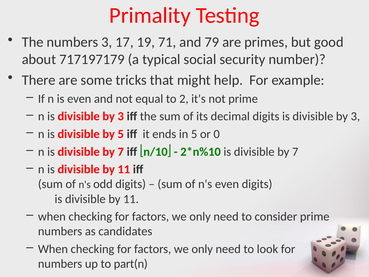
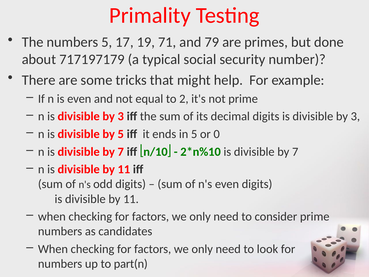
numbers 3: 3 -> 5
good: good -> done
